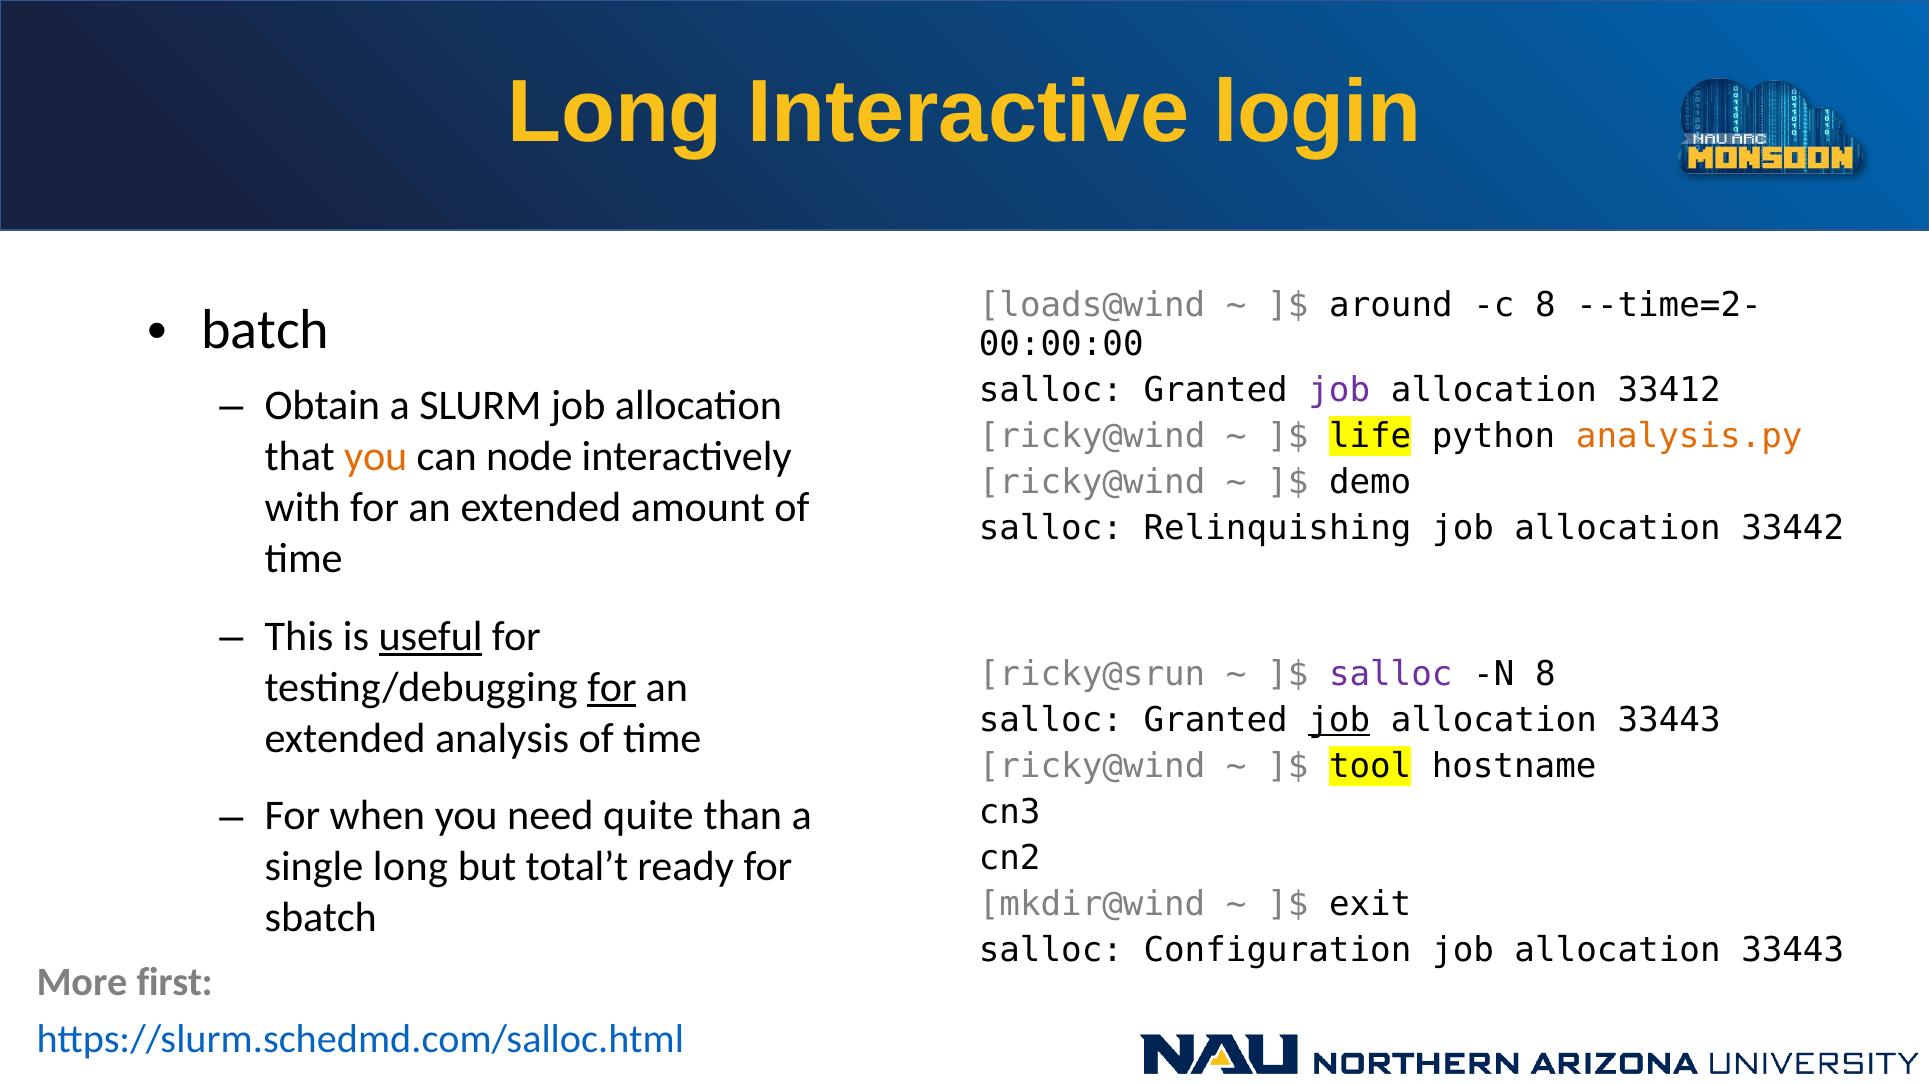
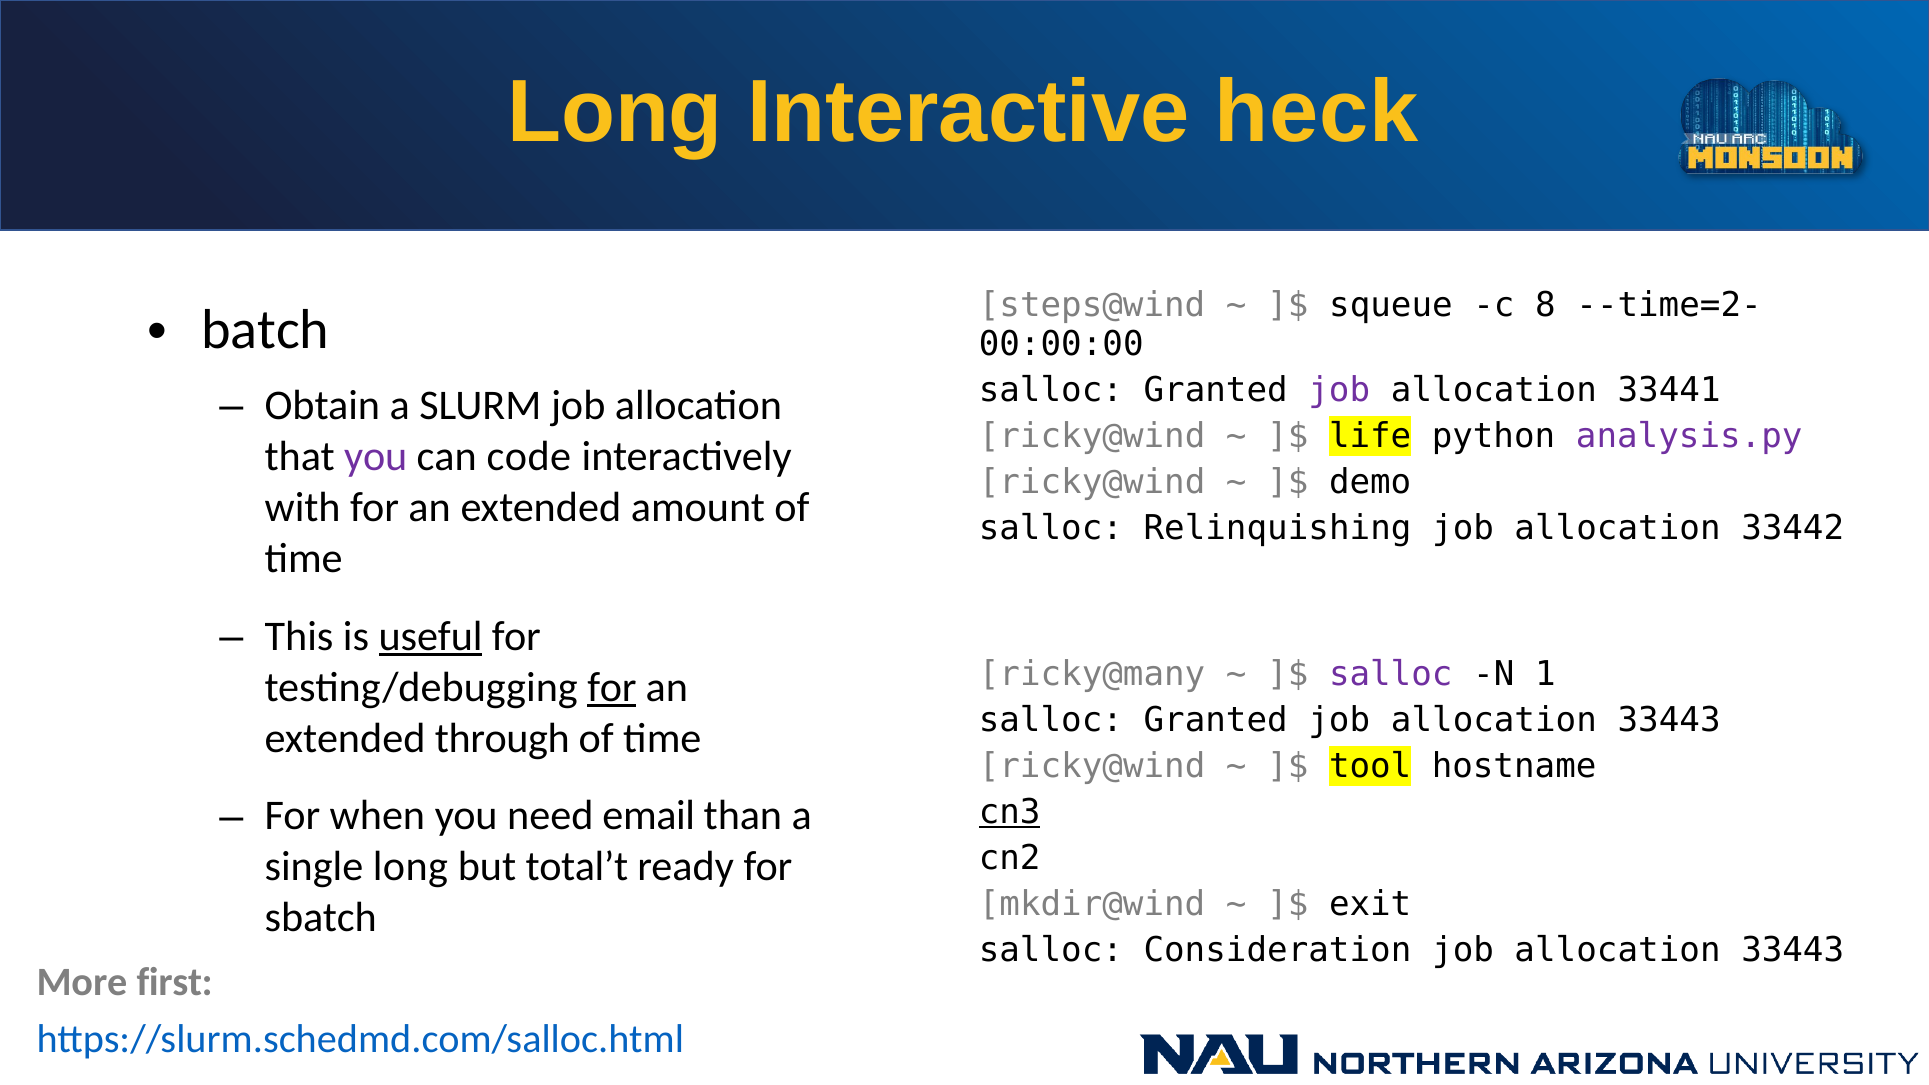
login: login -> heck
loads@wind: loads@wind -> steps@wind
around: around -> squeue
33412: 33412 -> 33441
analysis.py colour: orange -> purple
you at (376, 457) colour: orange -> purple
node: node -> code
ricky@srun: ricky@srun -> ricky@many
N 8: 8 -> 1
job at (1339, 720) underline: present -> none
analysis: analysis -> through
quite: quite -> email
cn3 underline: none -> present
Configuration: Configuration -> Consideration
